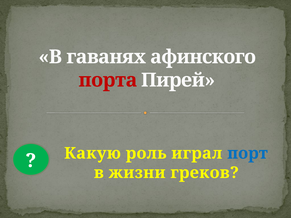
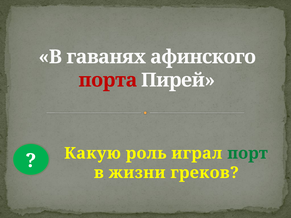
порт colour: blue -> green
